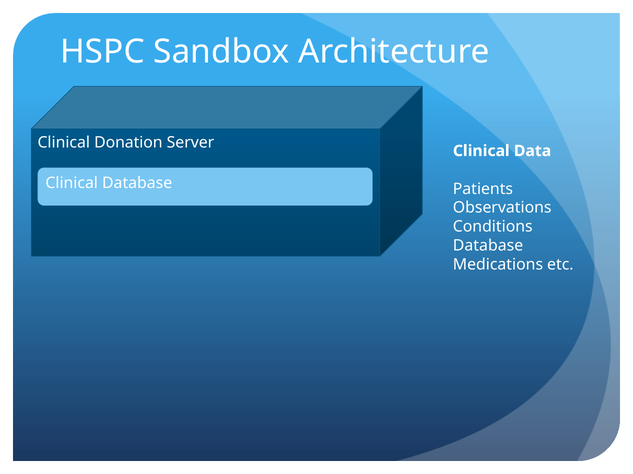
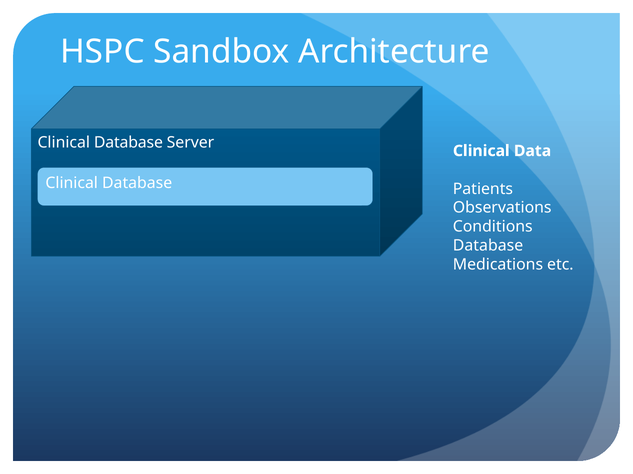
Donation at (128, 143): Donation -> Database
